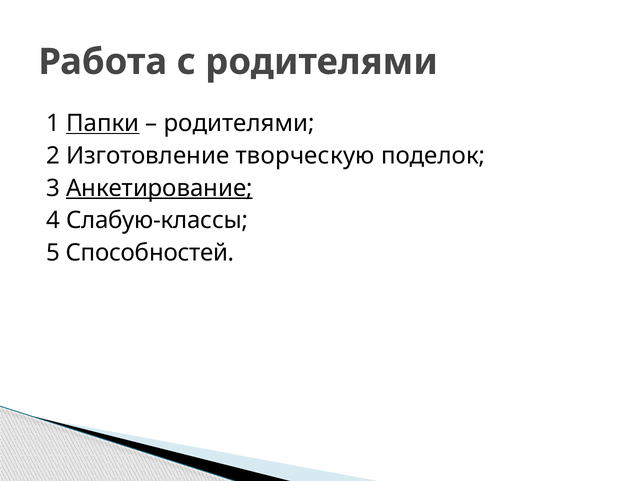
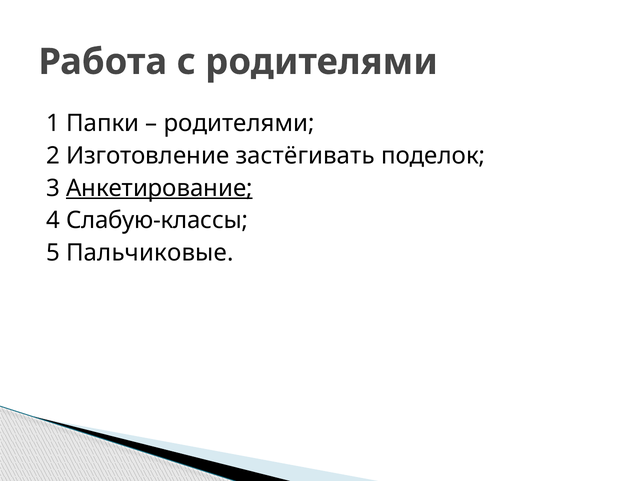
Папки underline: present -> none
творческую: творческую -> застёгивать
Способностей: Способностей -> Пальчиковые
